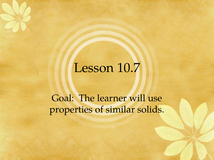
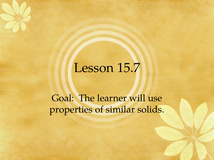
10.7: 10.7 -> 15.7
